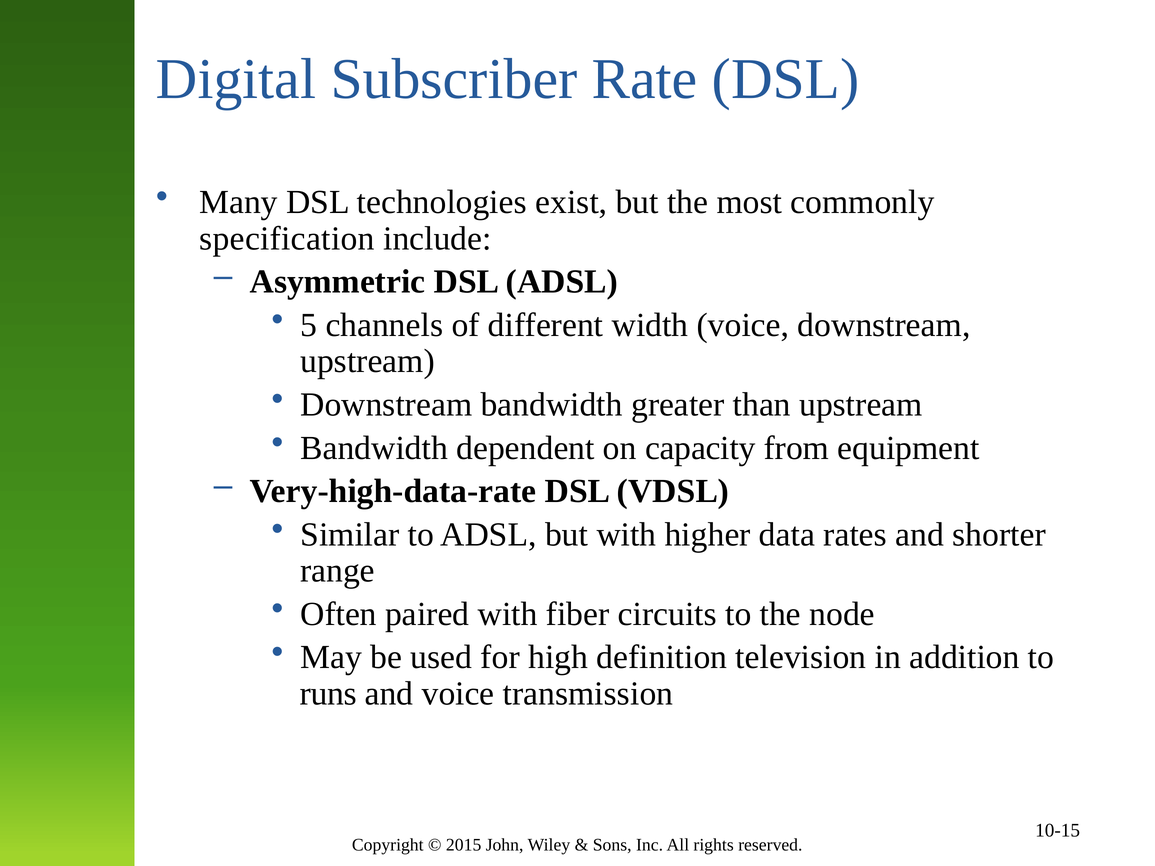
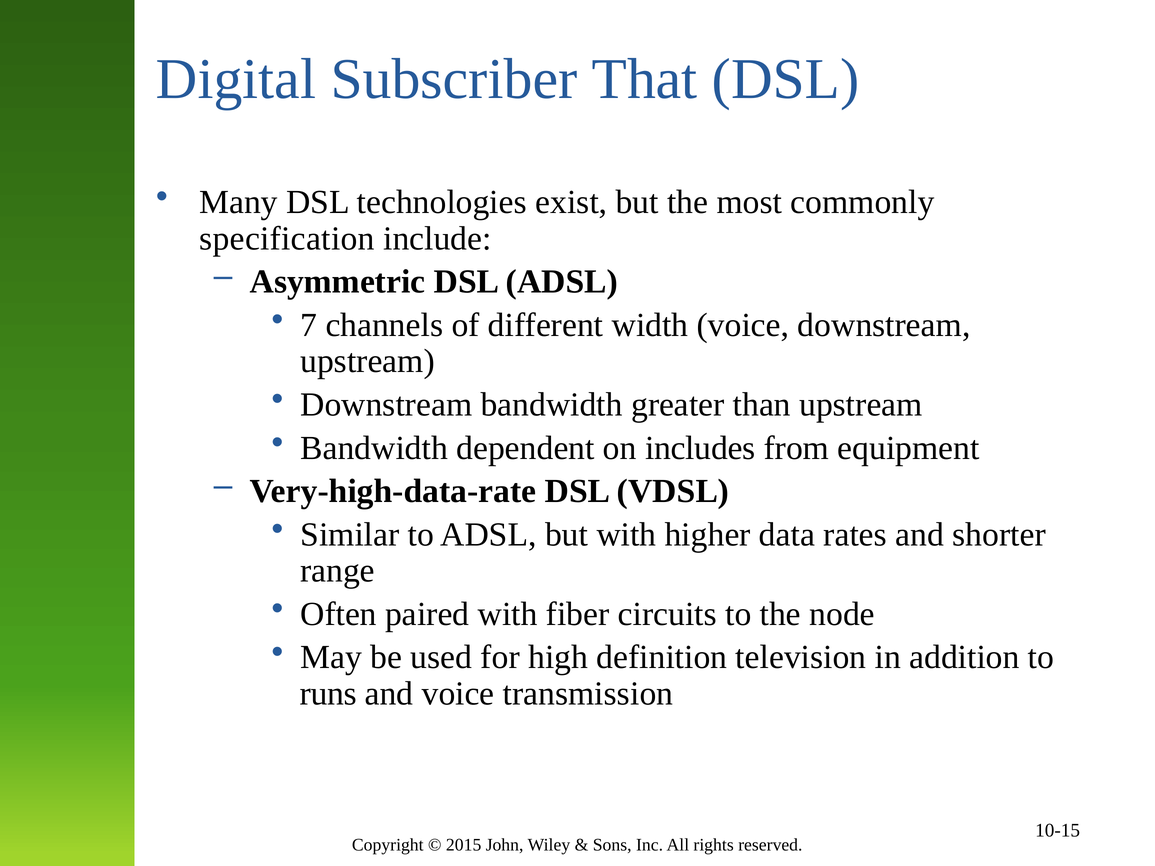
Rate: Rate -> That
5: 5 -> 7
capacity: capacity -> includes
